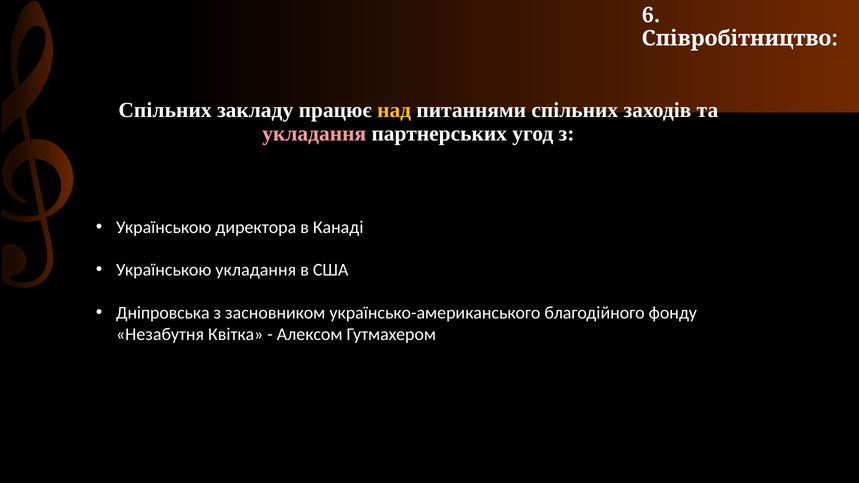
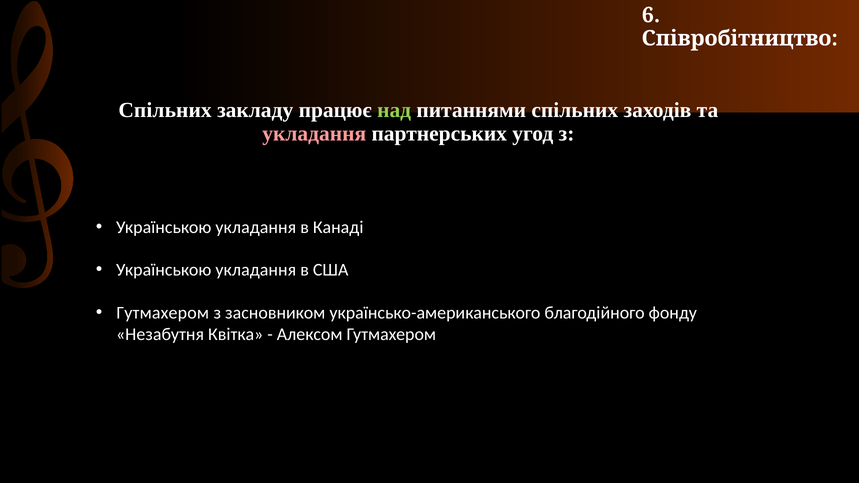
над colour: yellow -> light green
директора at (256, 227): директора -> укладання
Дніпровська at (163, 313): Дніпровська -> Гутмахером
